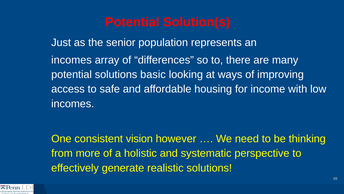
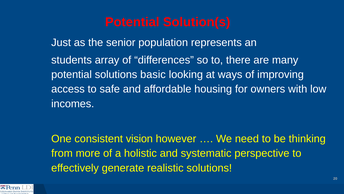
incomes at (71, 60): incomes -> students
income: income -> owners
